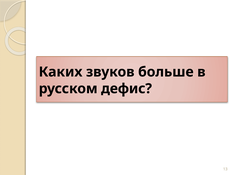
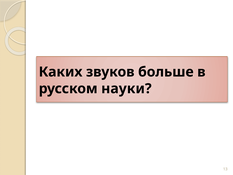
дефис: дефис -> науки
